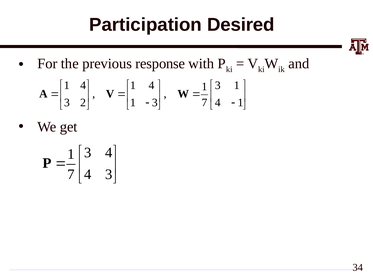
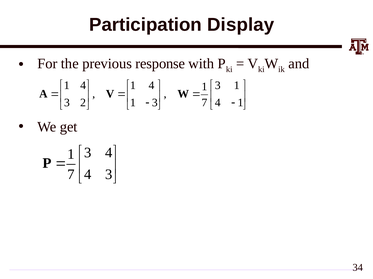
Desired: Desired -> Display
